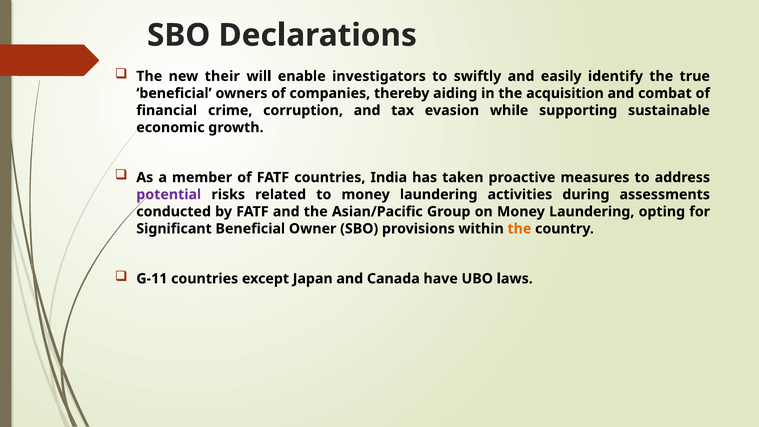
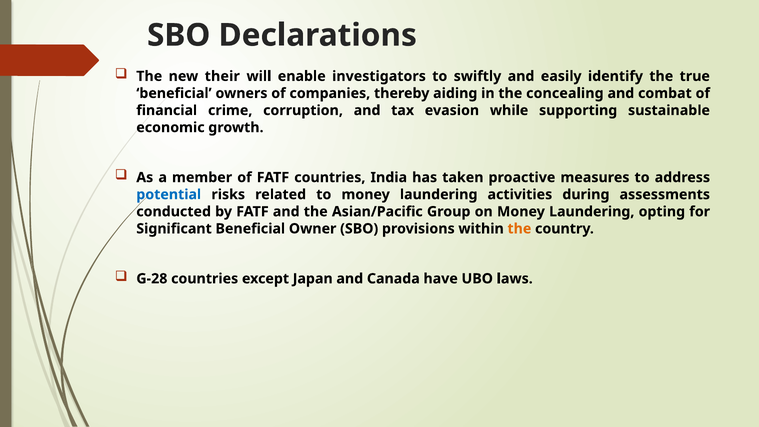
acquisition: acquisition -> concealing
potential colour: purple -> blue
G-11: G-11 -> G-28
